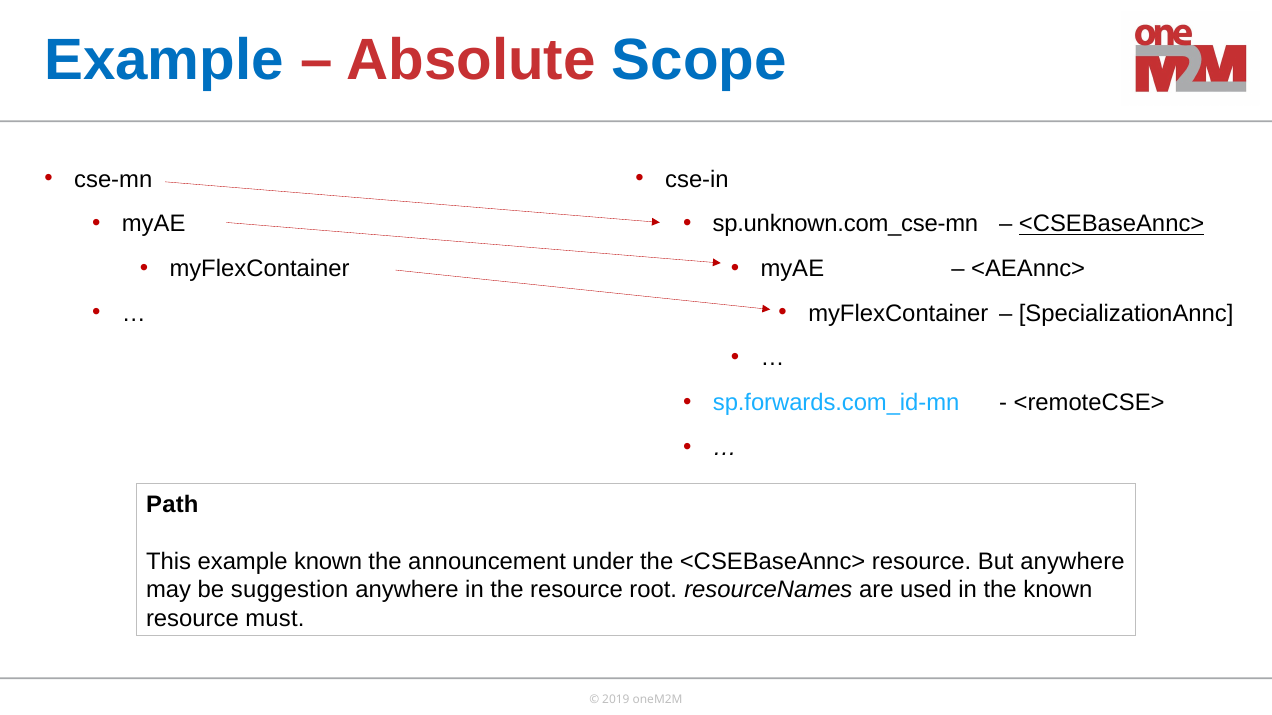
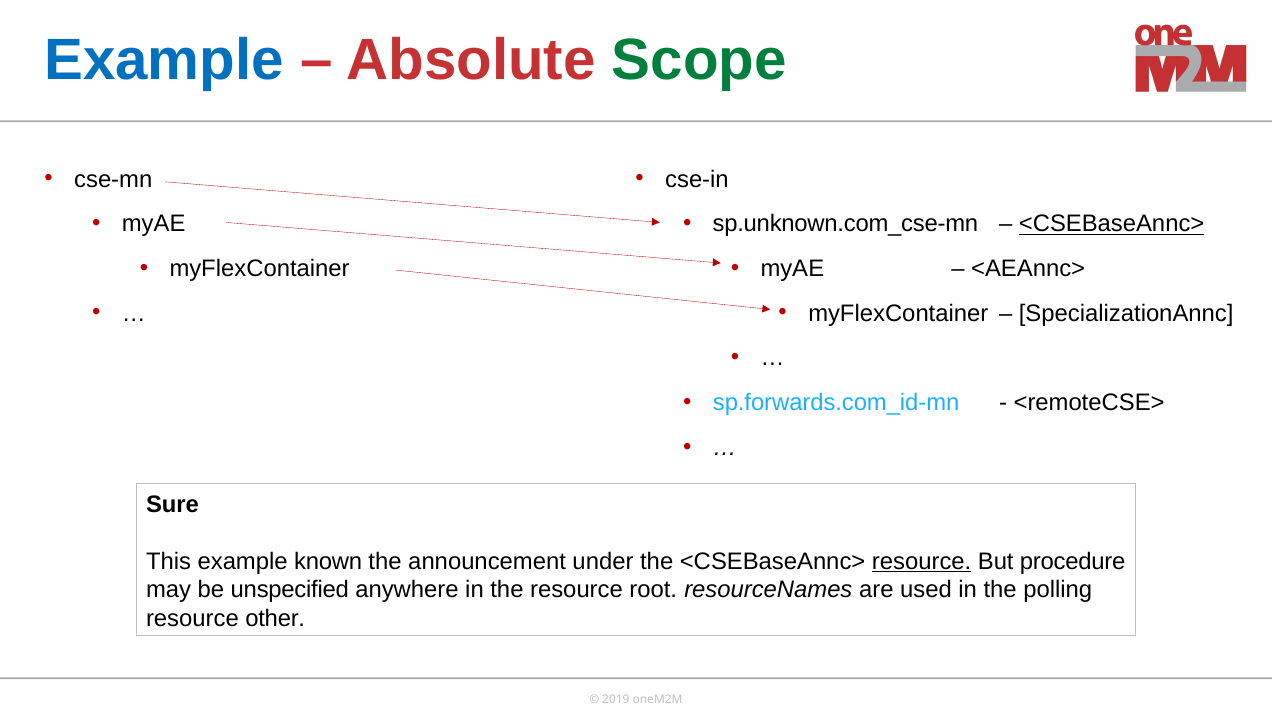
Scope colour: blue -> green
Path: Path -> Sure
resource at (922, 562) underline: none -> present
But anywhere: anywhere -> procedure
suggestion: suggestion -> unspecified
the known: known -> polling
must: must -> other
